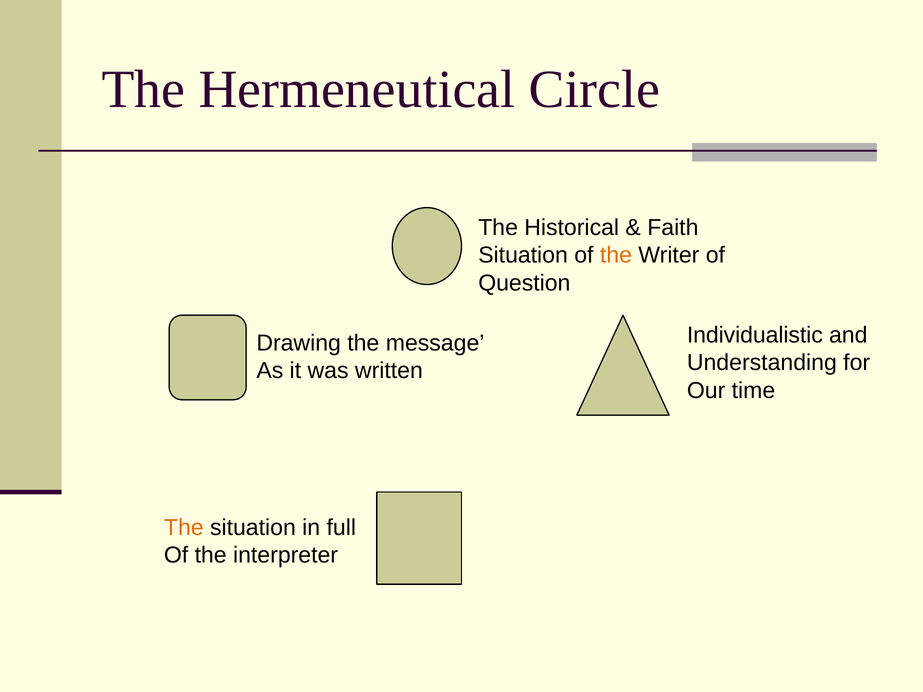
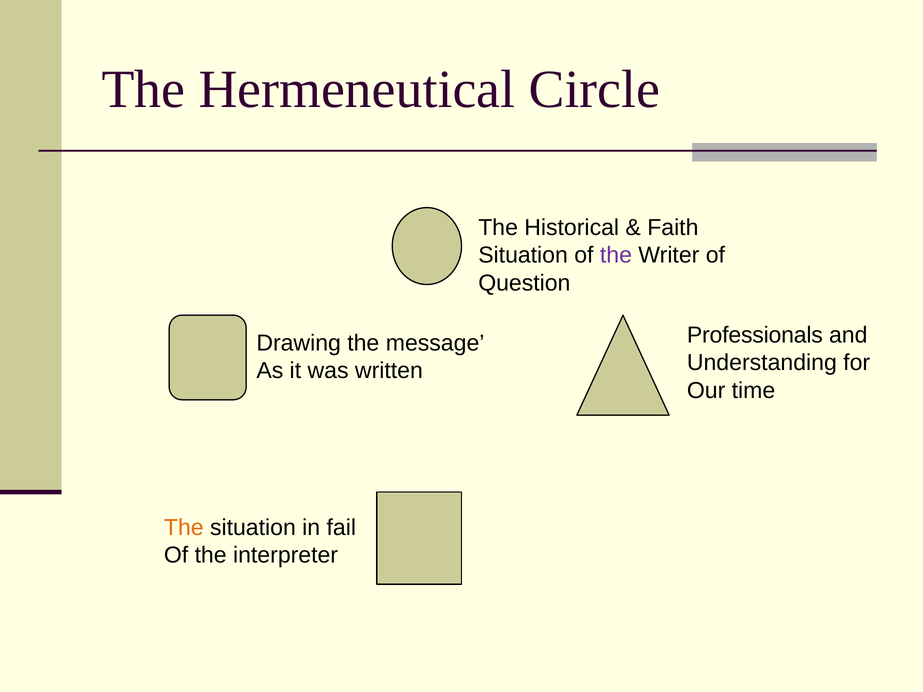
the at (616, 255) colour: orange -> purple
Individualistic: Individualistic -> Professionals
full: full -> fail
